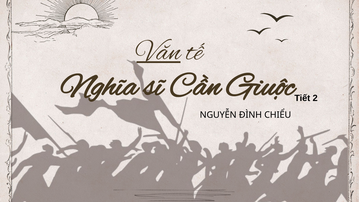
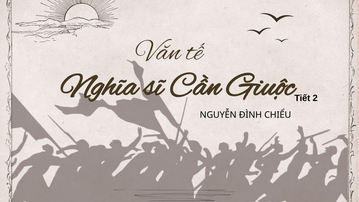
Văn underline: present -> none
